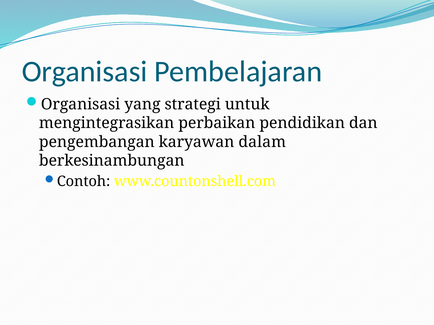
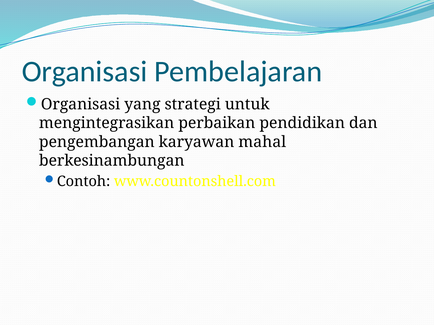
dalam: dalam -> mahal
